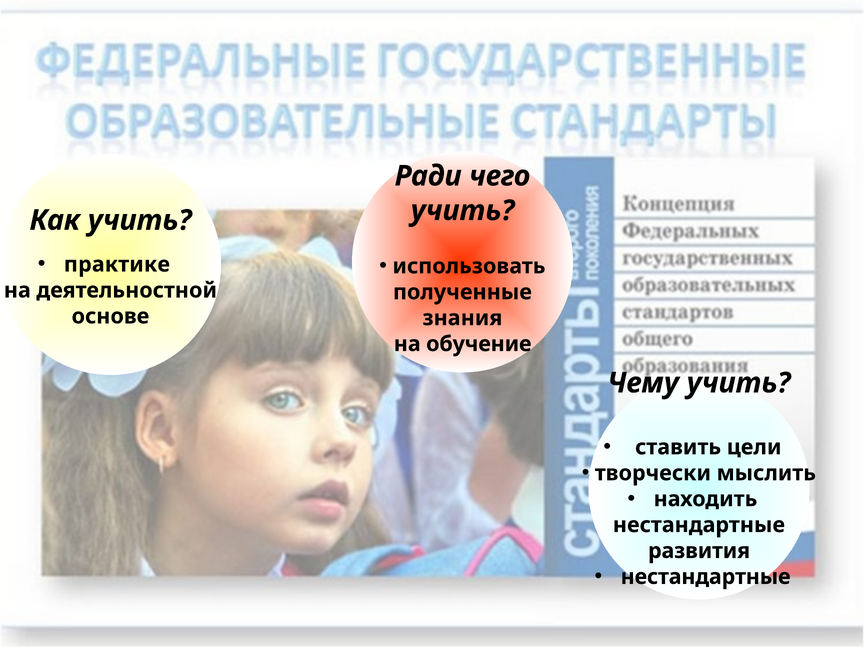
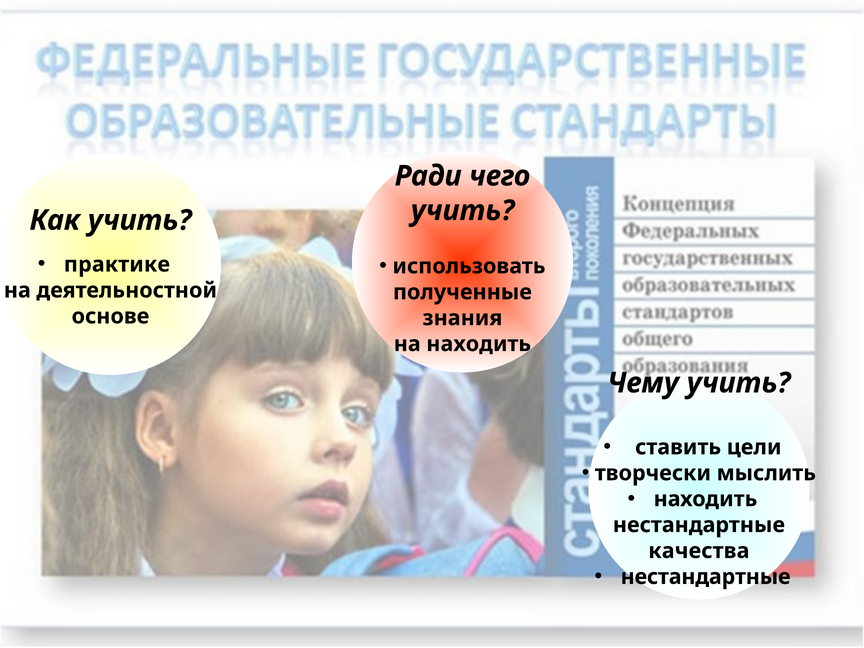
на обучение: обучение -> находить
развития: развития -> качества
